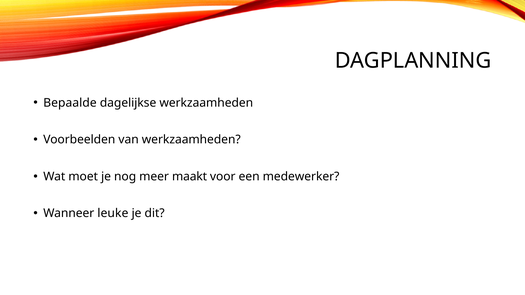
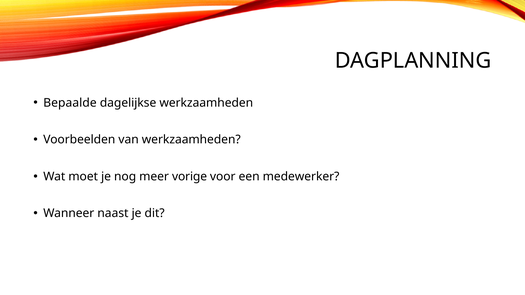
maakt: maakt -> vorige
leuke: leuke -> naast
